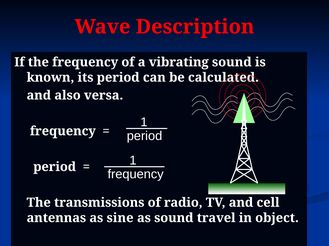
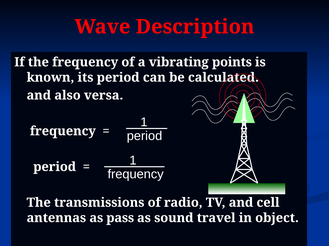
vibrating sound: sound -> points
sine: sine -> pass
